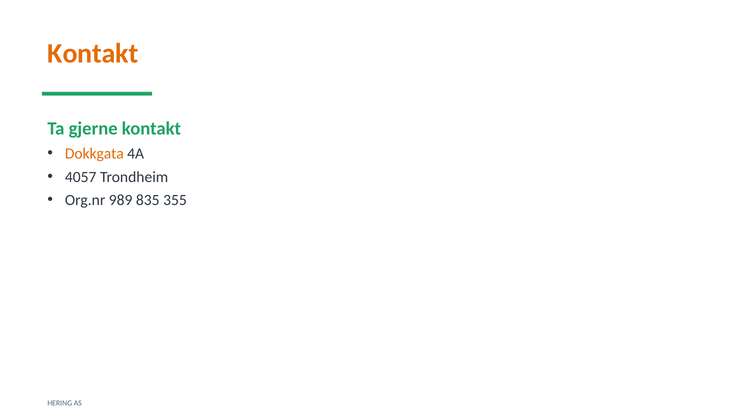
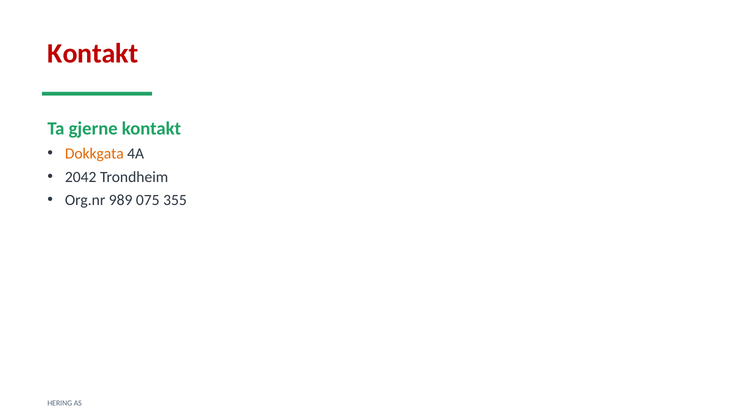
Kontakt at (93, 53) colour: orange -> red
4057: 4057 -> 2042
835: 835 -> 075
